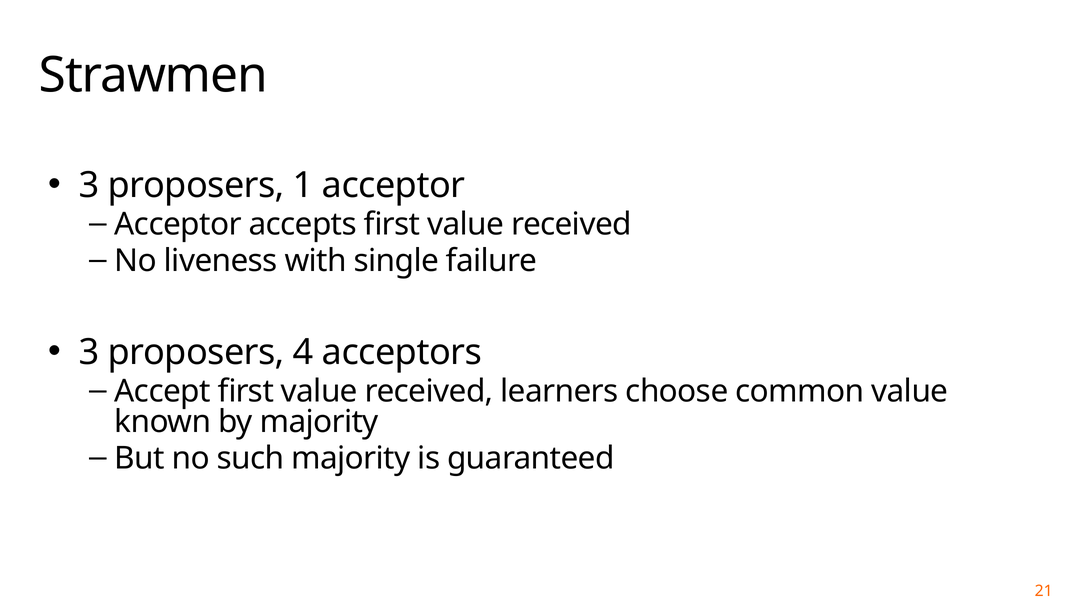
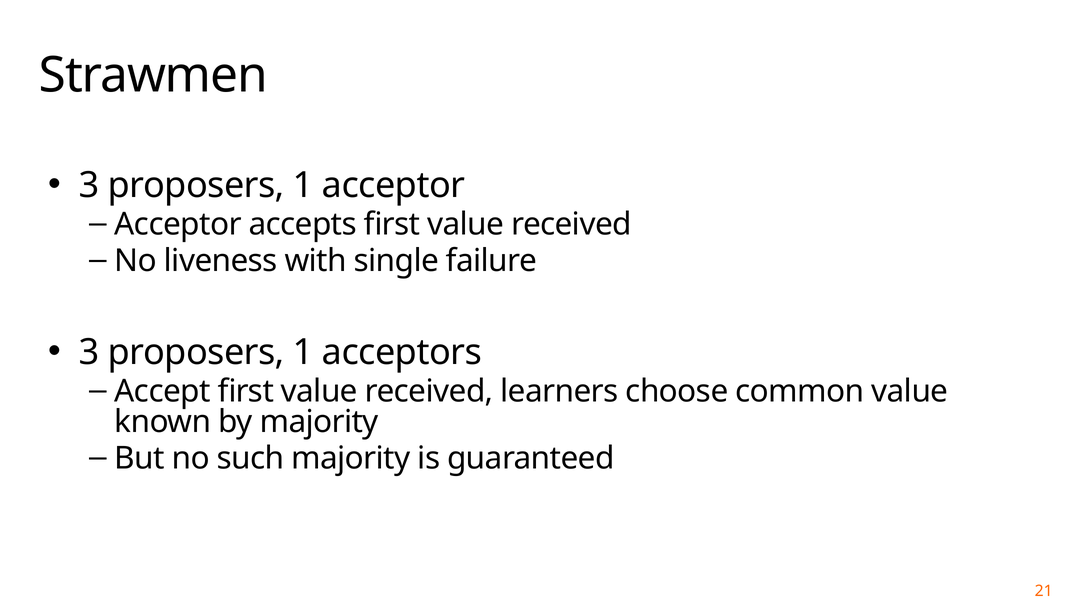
4 at (303, 352): 4 -> 1
